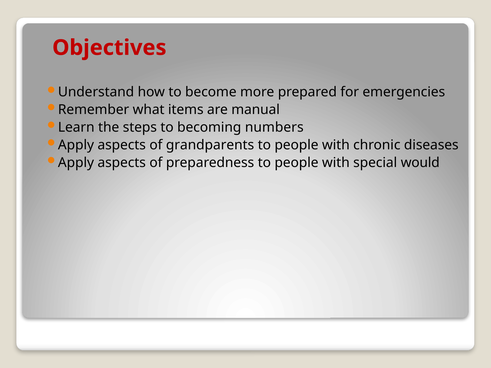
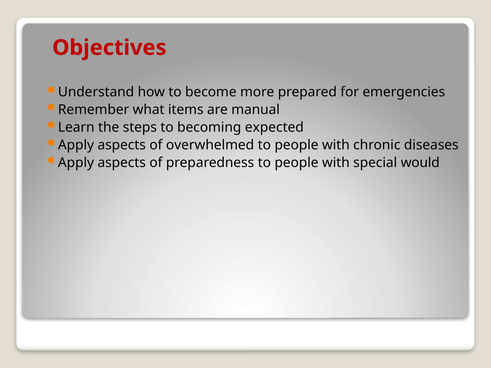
numbers: numbers -> expected
grandparents: grandparents -> overwhelmed
